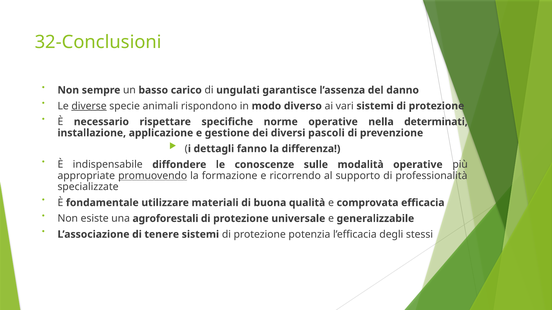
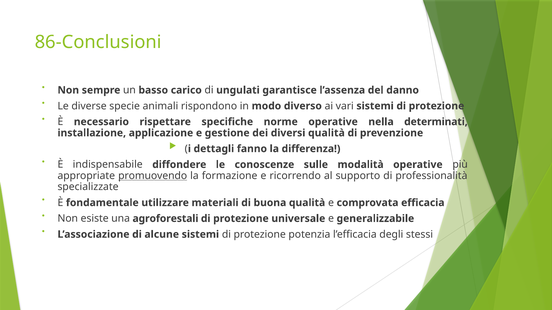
32-Conclusioni: 32-Conclusioni -> 86-Conclusioni
diverse underline: present -> none
diversi pascoli: pascoli -> qualità
tenere: tenere -> alcune
